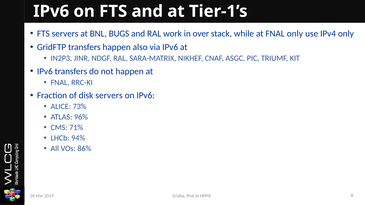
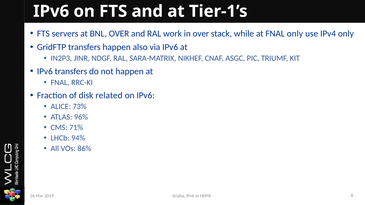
BNL BUGS: BUGS -> OVER
disk servers: servers -> related
